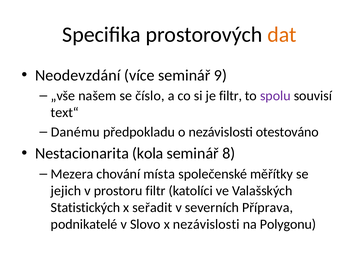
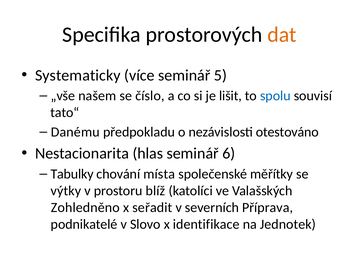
Neodevzdání: Neodevzdání -> Systematicky
9: 9 -> 5
je filtr: filtr -> lišit
spolu colour: purple -> blue
text“: text“ -> tato“
kola: kola -> hlas
8: 8 -> 6
Mezera: Mezera -> Tabulky
jejich: jejich -> výtky
prostoru filtr: filtr -> blíž
Statistických: Statistických -> Zohledněno
x nezávislosti: nezávislosti -> identifikace
Polygonu: Polygonu -> Jednotek
